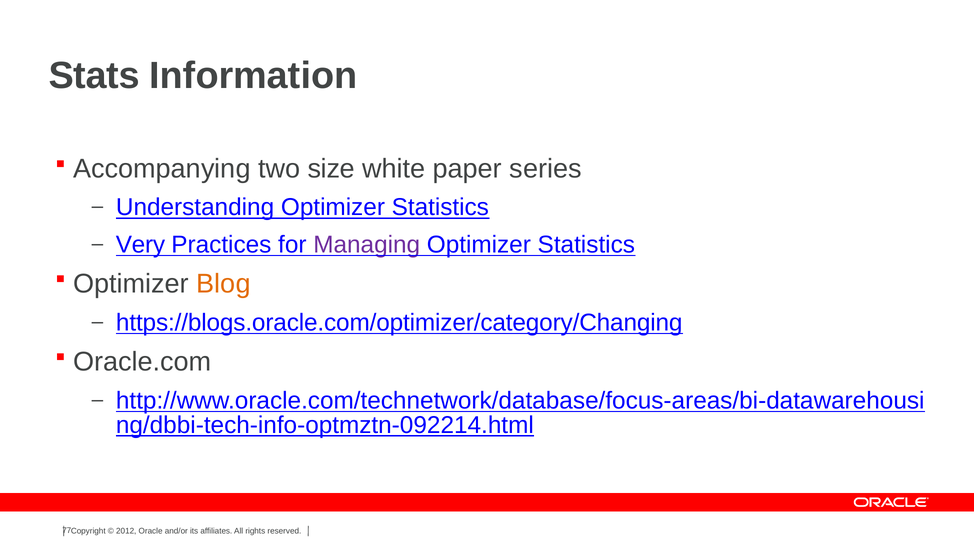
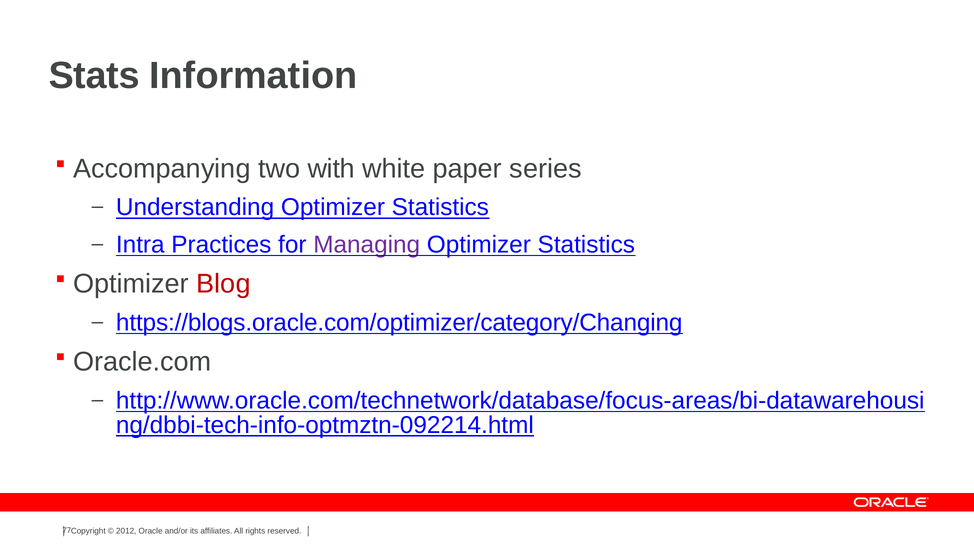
size: size -> with
Very: Very -> Intra
Blog colour: orange -> red
